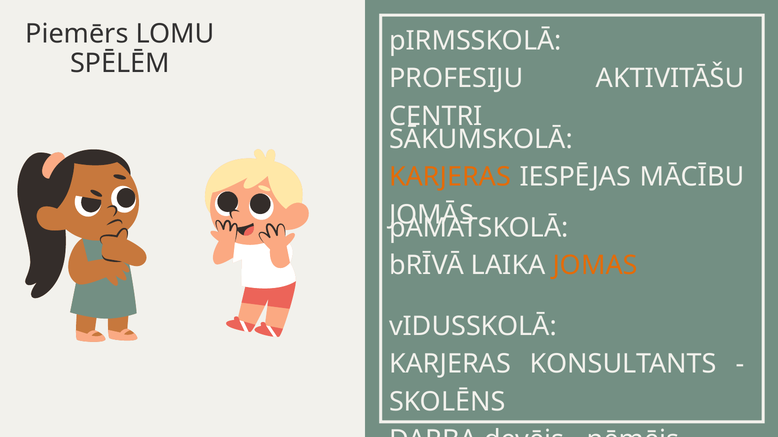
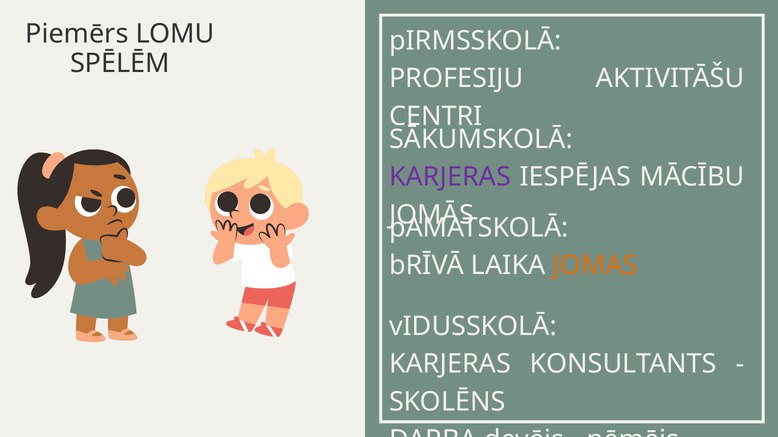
KARJERAS at (450, 177) colour: orange -> purple
